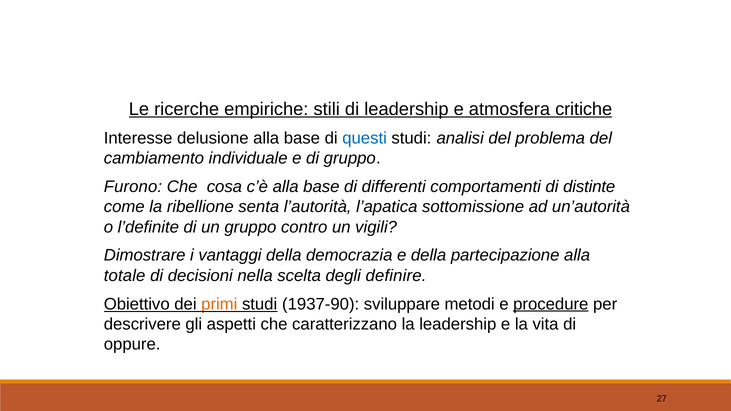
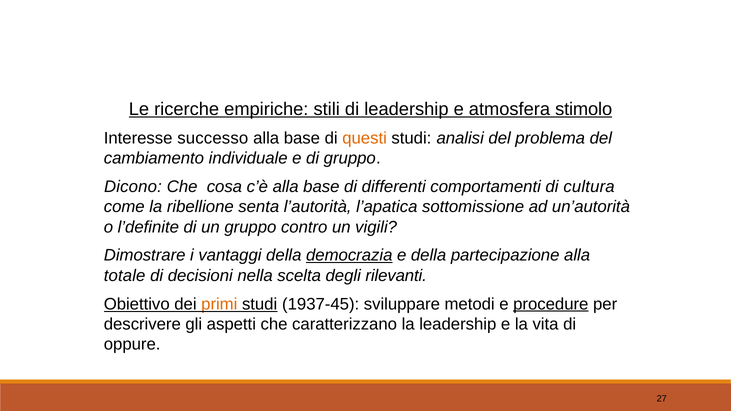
critiche: critiche -> stimolo
delusione: delusione -> successo
questi colour: blue -> orange
Furono: Furono -> Dicono
distinte: distinte -> cultura
democrazia underline: none -> present
definire: definire -> rilevanti
1937-90: 1937-90 -> 1937-45
